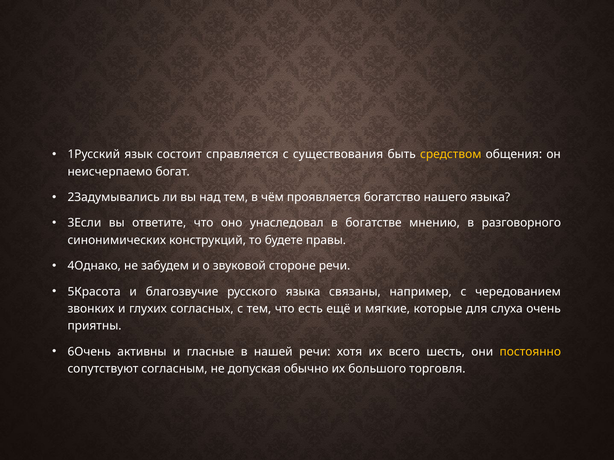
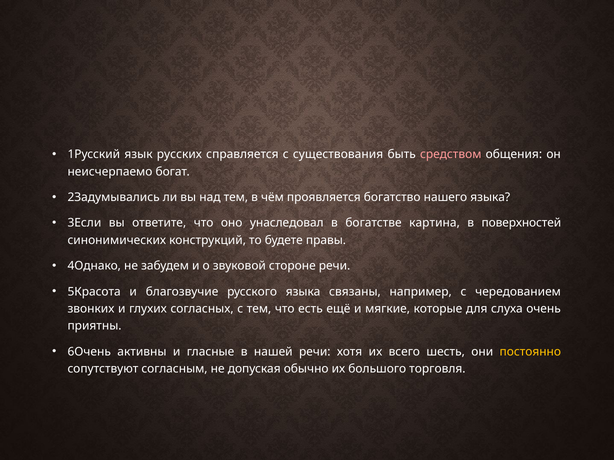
состоит: состоит -> русских
средством colour: yellow -> pink
мнению: мнению -> картина
разговорного: разговорного -> поверхностей
